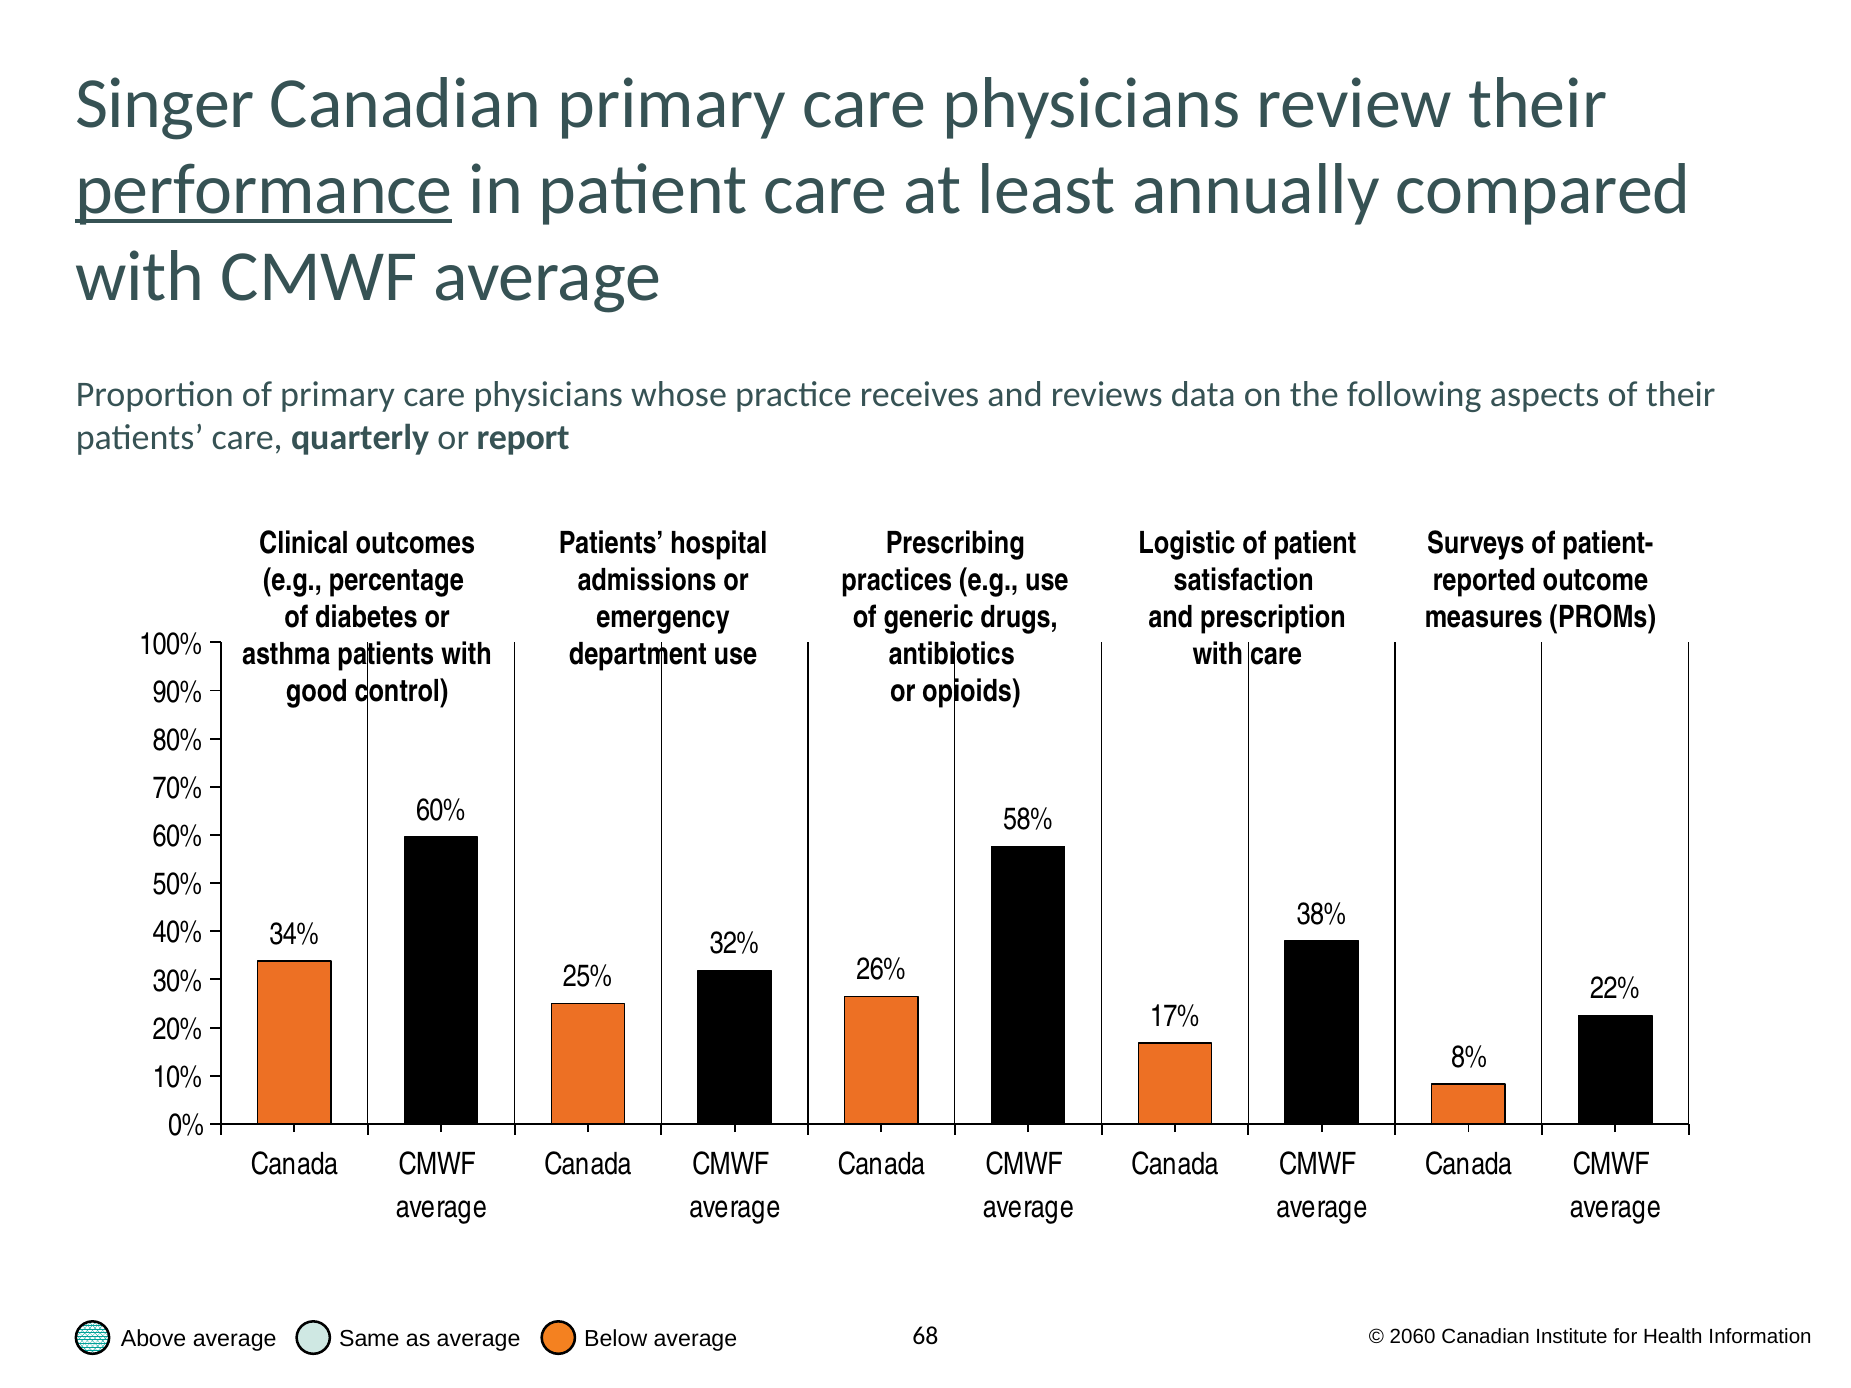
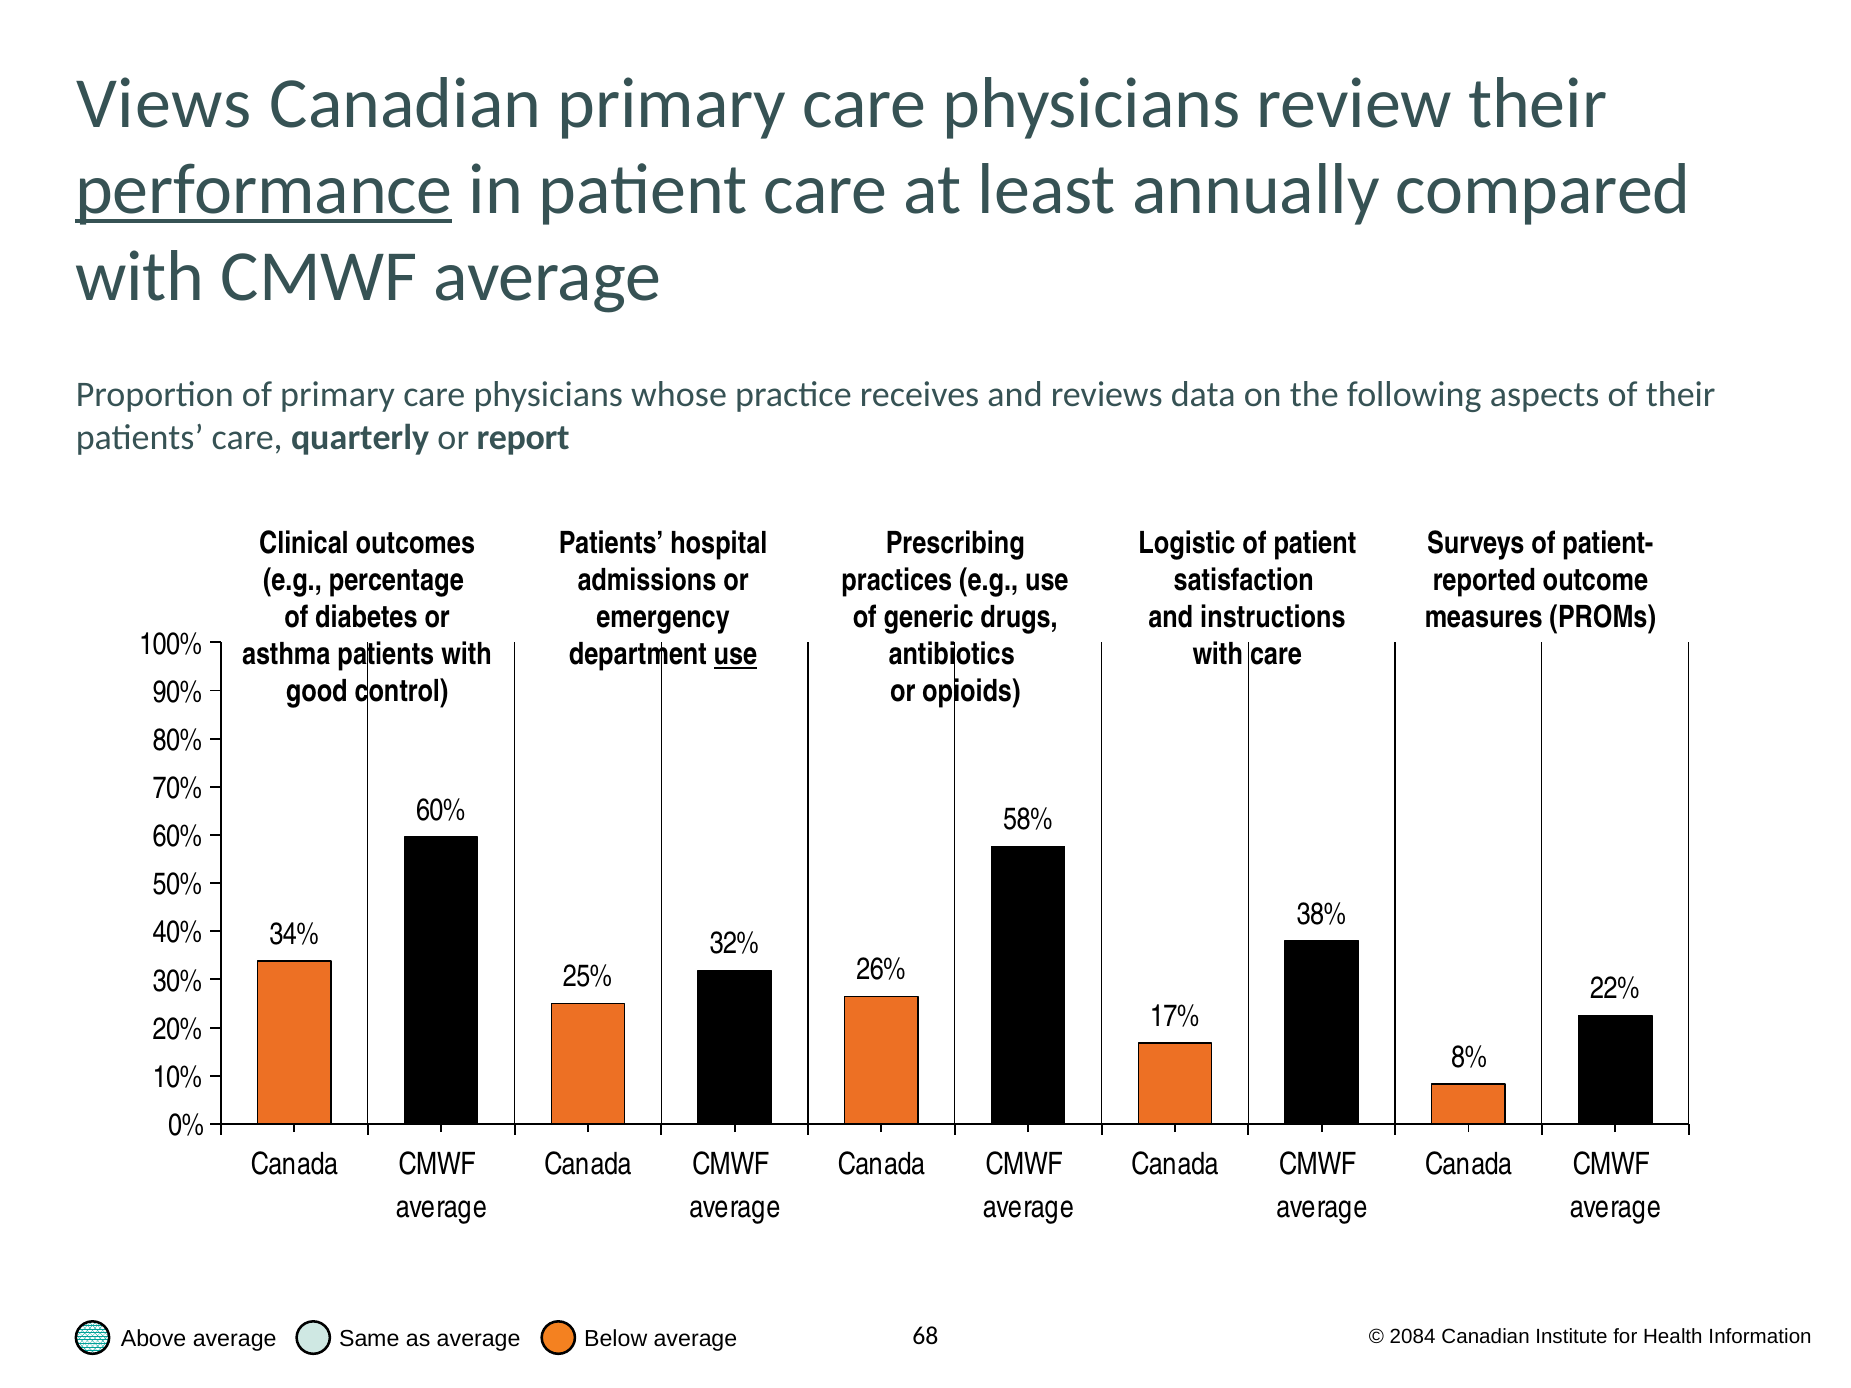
Singer: Singer -> Views
prescription: prescription -> instructions
use at (736, 655) underline: none -> present
2060: 2060 -> 2084
